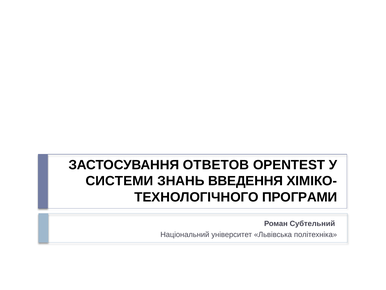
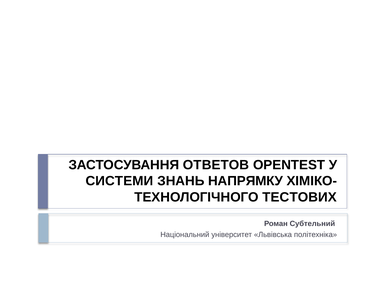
ВВЕДЕННЯ: ВВЕДЕННЯ -> НАПРЯМКУ
ПРОГРАМИ: ПРОГРАМИ -> ТЕСТОВИХ
